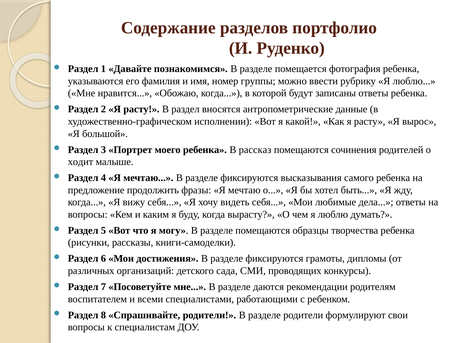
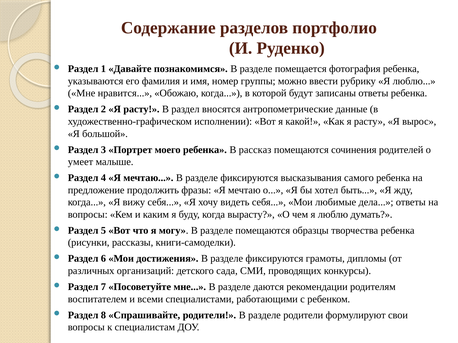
ходит: ходит -> умеет
